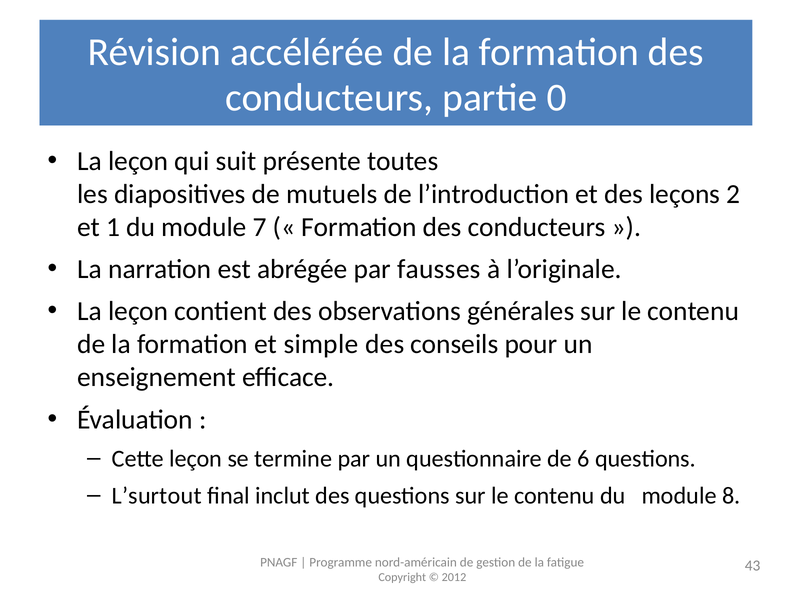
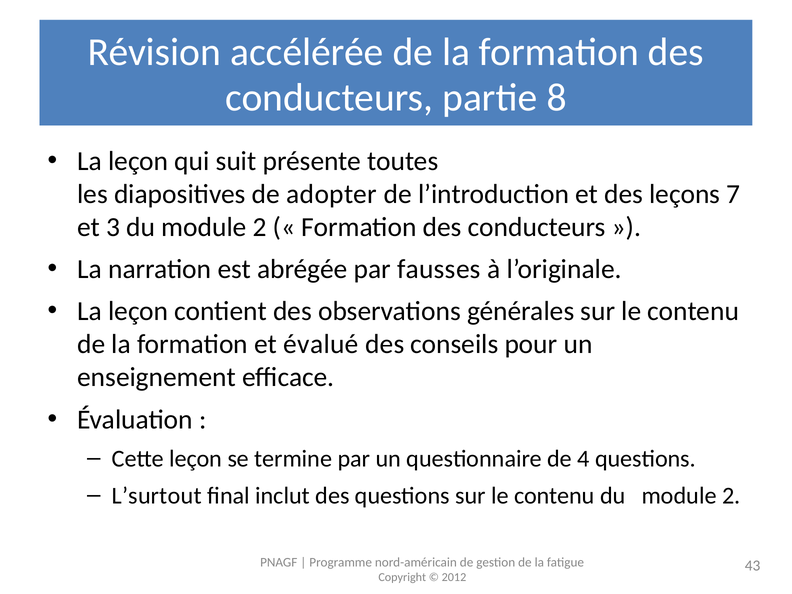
0: 0 -> 8
mutuels: mutuels -> adopter
2: 2 -> 7
1: 1 -> 3
7 at (260, 227): 7 -> 2
simple: simple -> évalué
6: 6 -> 4
contenu du module 8: 8 -> 2
